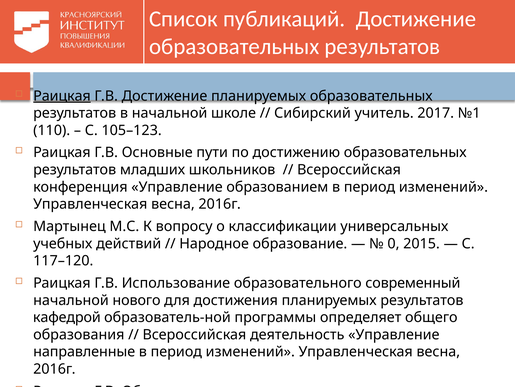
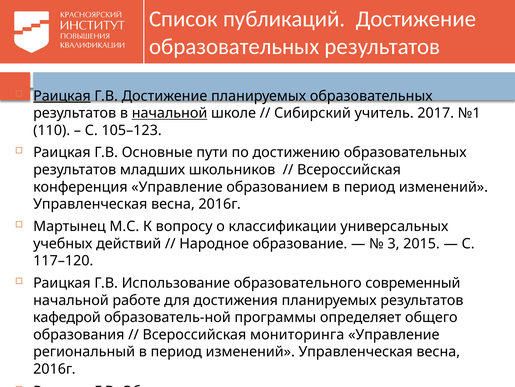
начальной at (170, 113) underline: none -> present
0: 0 -> 3
нового: нового -> работе
деятельность: деятельность -> мониторинга
направленные: направленные -> региональный
